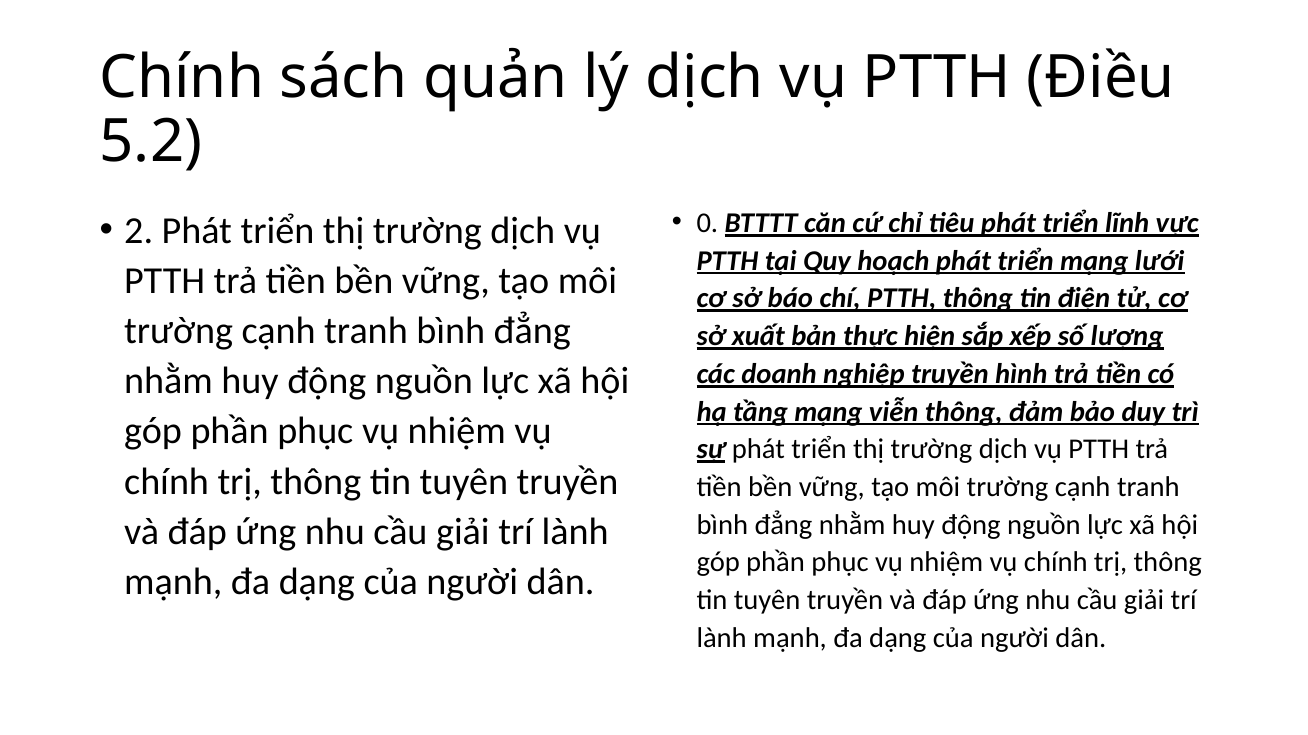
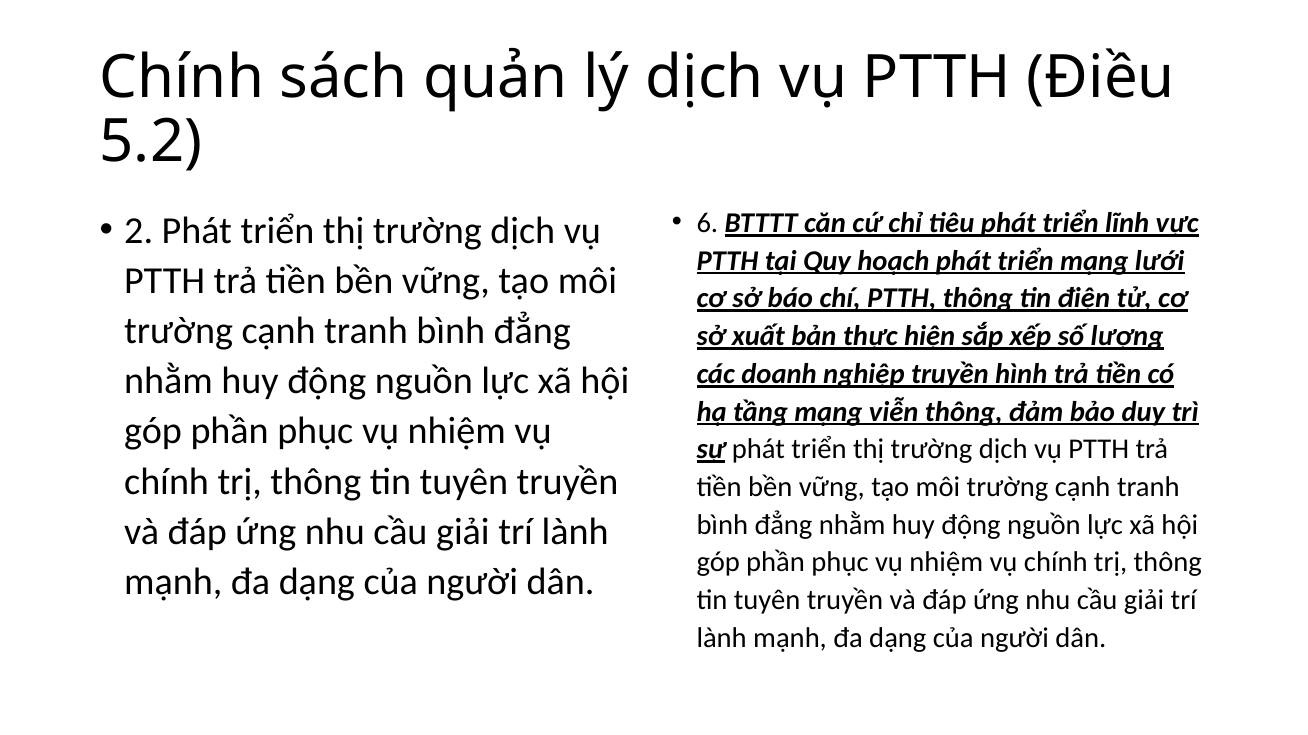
0: 0 -> 6
